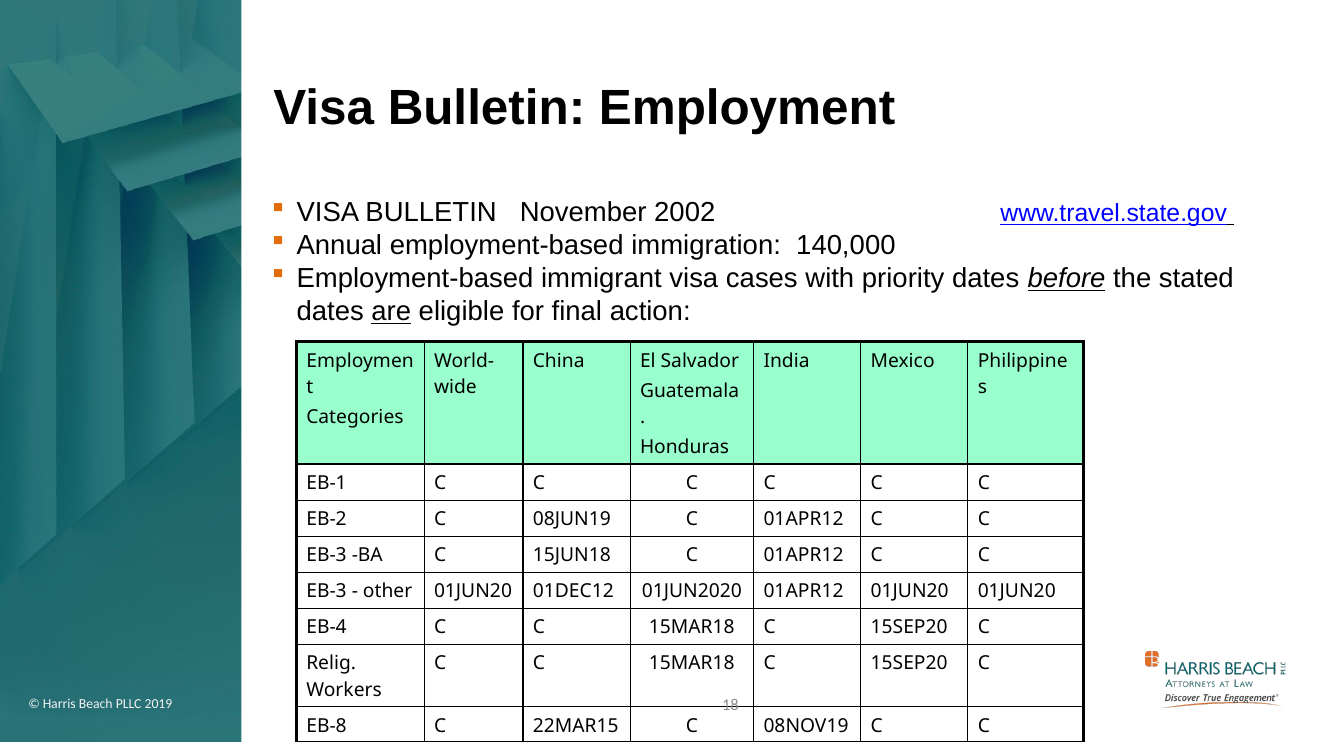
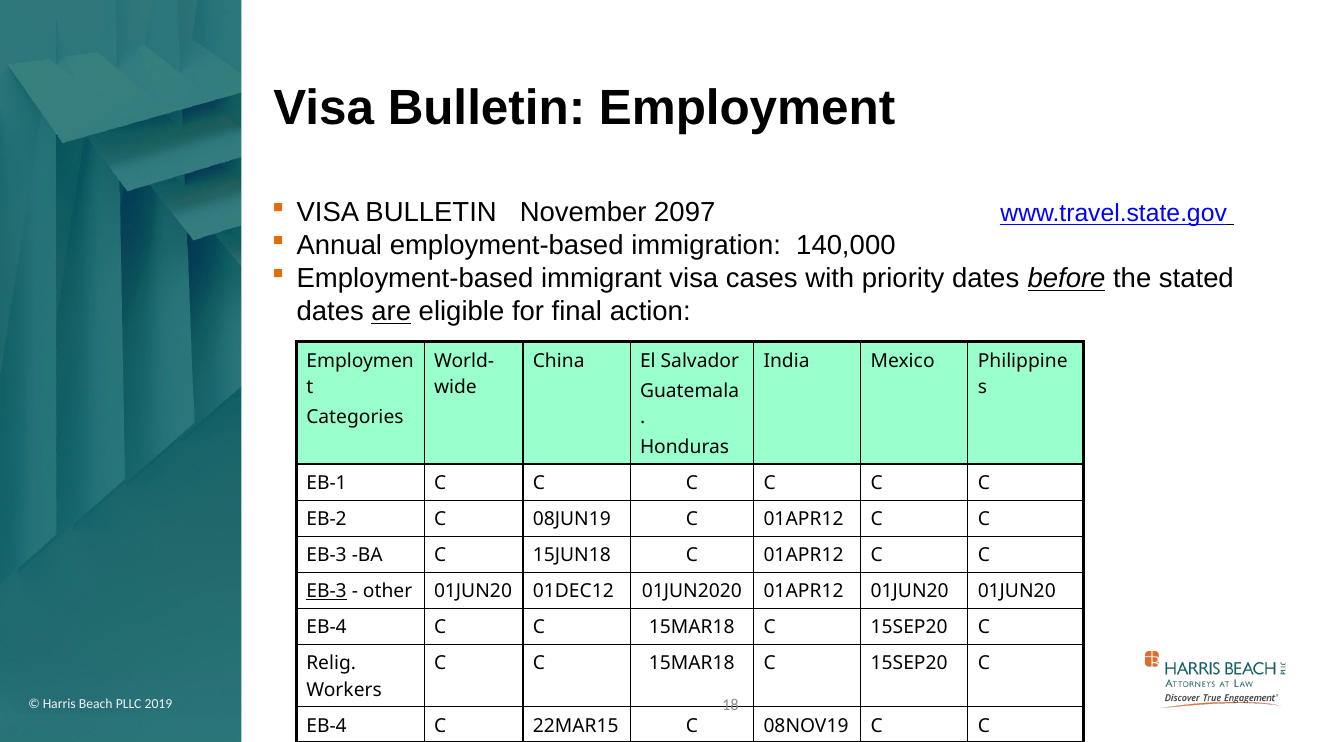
2002: 2002 -> 2097
EB-3 at (327, 591) underline: none -> present
EB-8 at (327, 725): EB-8 -> EB-4
